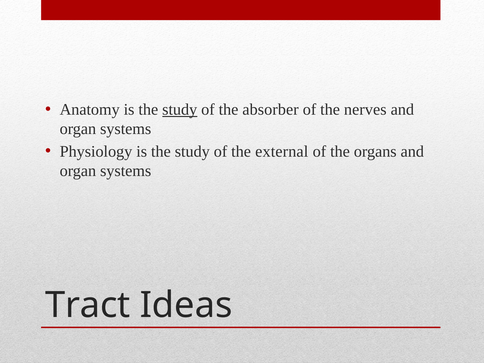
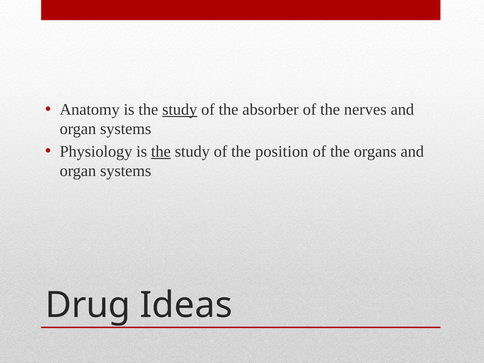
the at (161, 152) underline: none -> present
external: external -> position
Tract: Tract -> Drug
